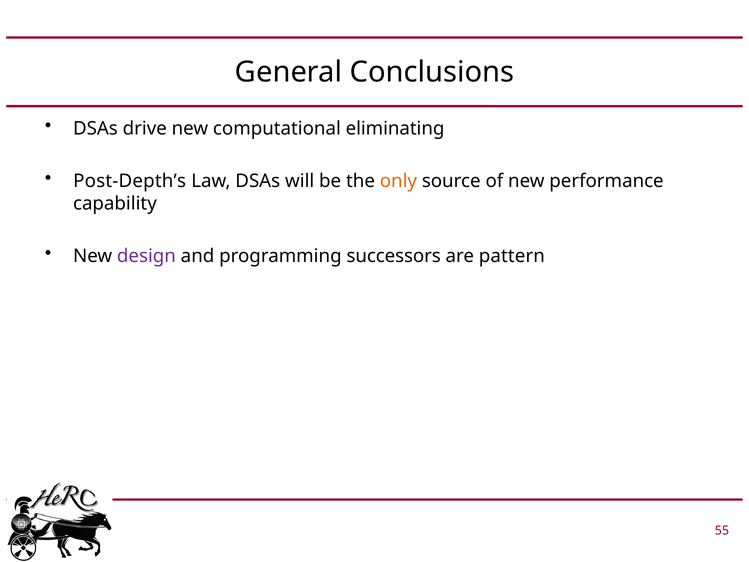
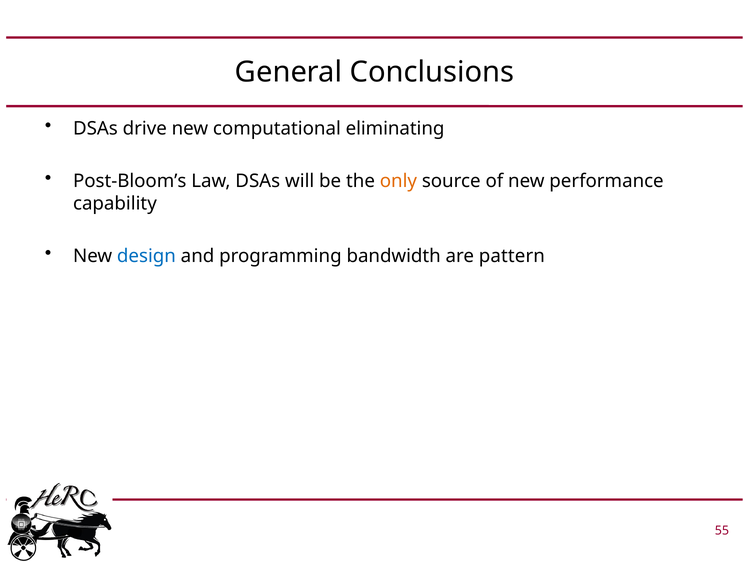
Post-Depth’s: Post-Depth’s -> Post-Bloom’s
design colour: purple -> blue
successors: successors -> bandwidth
